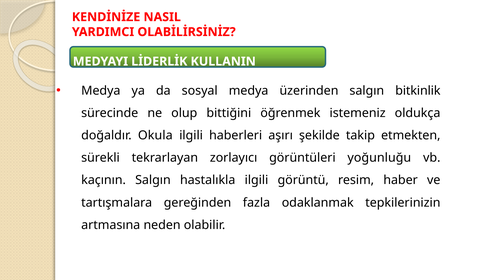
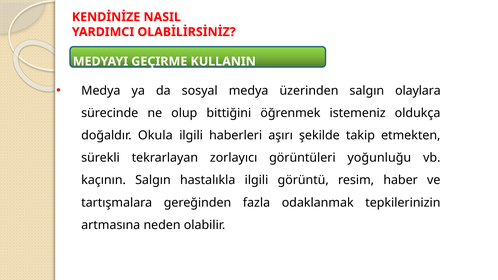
LİDERLİK: LİDERLİK -> GEÇIRME
bitkinlik: bitkinlik -> olaylara
